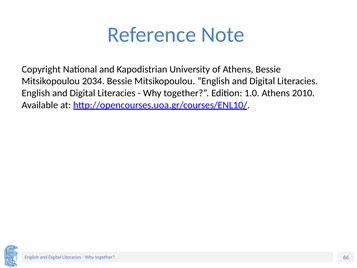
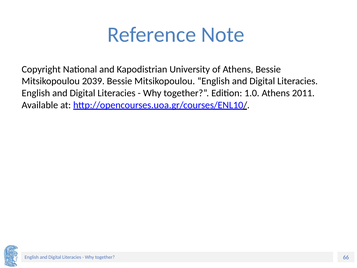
2034: 2034 -> 2039
2010: 2010 -> 2011
